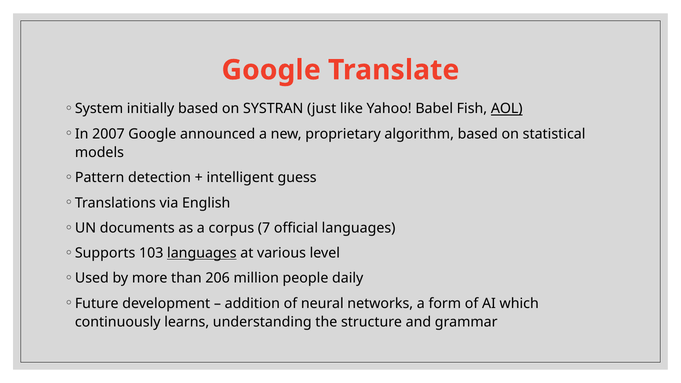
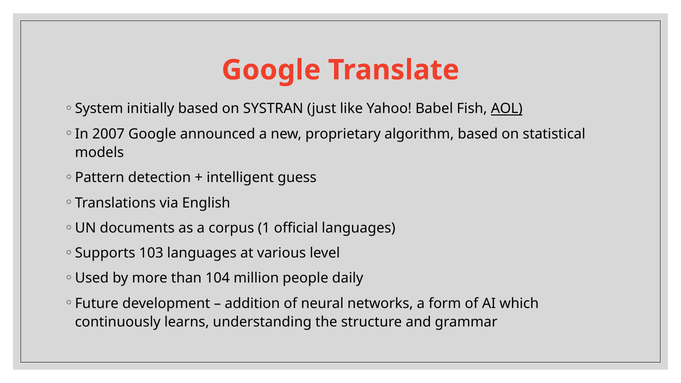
7: 7 -> 1
languages at (202, 253) underline: present -> none
206: 206 -> 104
